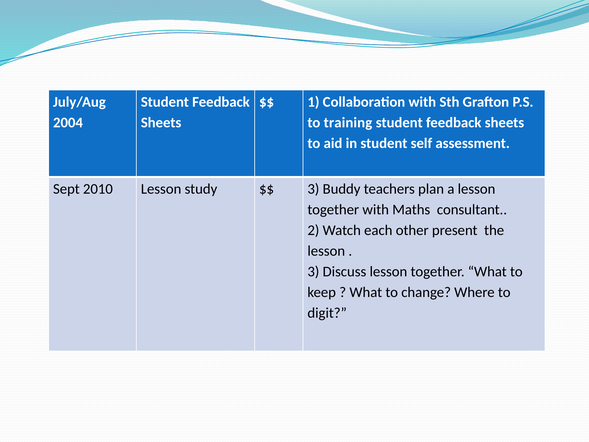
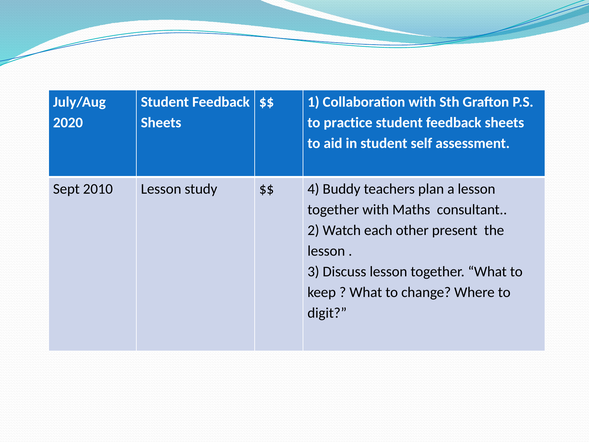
2004: 2004 -> 2020
training: training -> practice
3 at (313, 189): 3 -> 4
